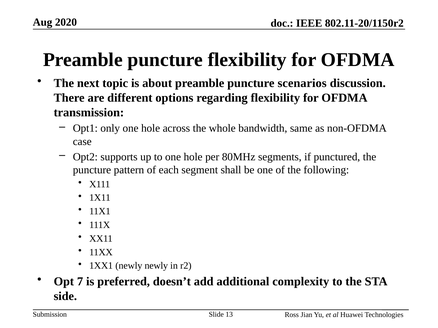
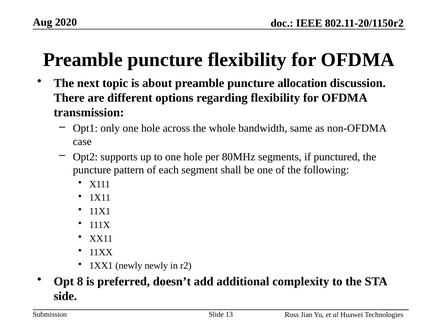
scenarios: scenarios -> allocation
7: 7 -> 8
